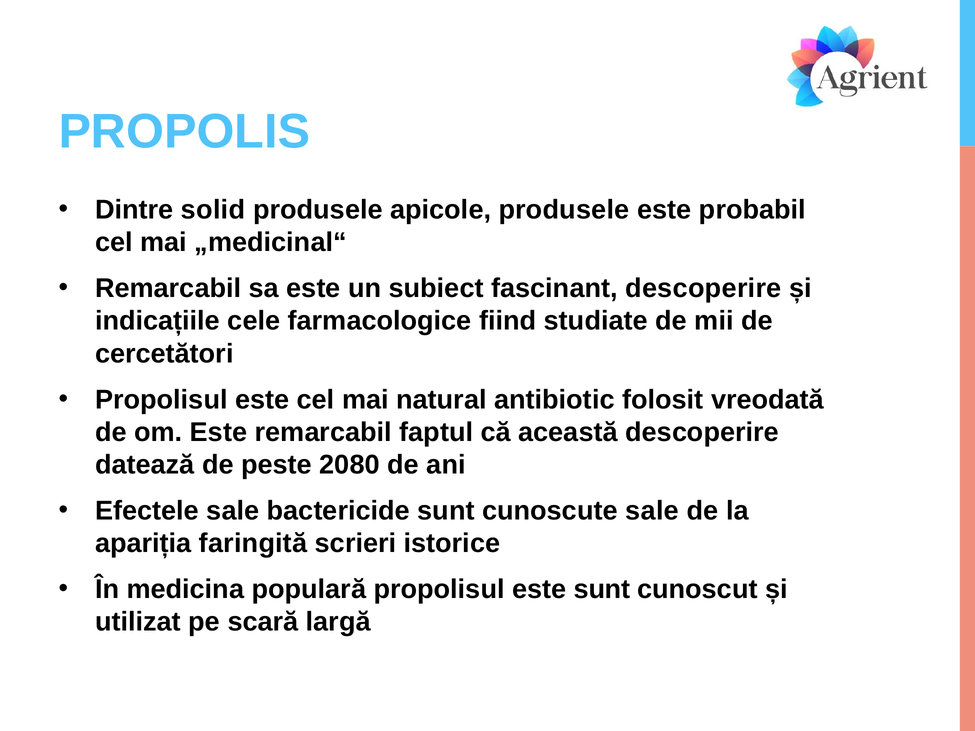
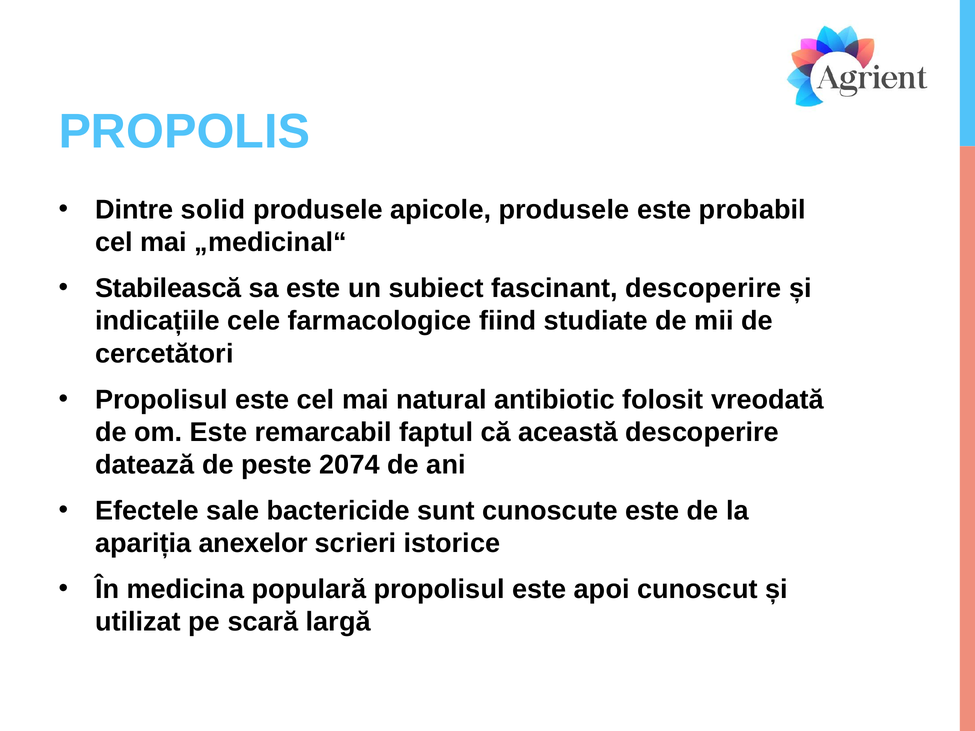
Remarcabil at (168, 289): Remarcabil -> Stabilească
2080: 2080 -> 2074
cunoscute sale: sale -> este
faringită: faringită -> anexelor
este sunt: sunt -> apoi
